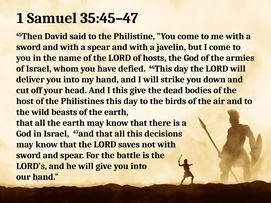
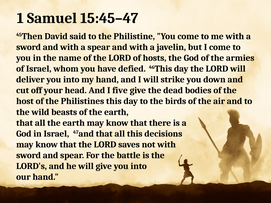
35:45–47: 35:45–47 -> 15:45–47
I this: this -> five
